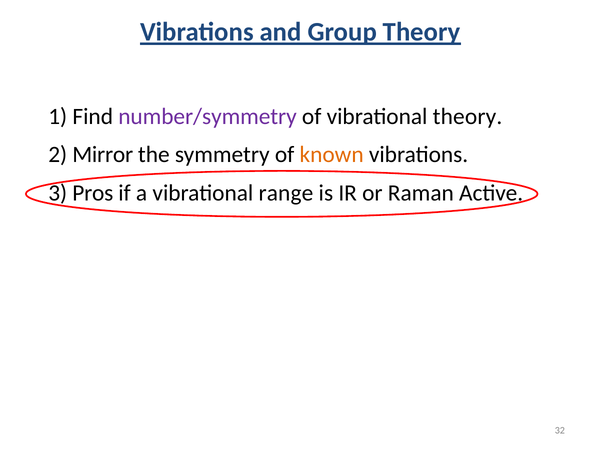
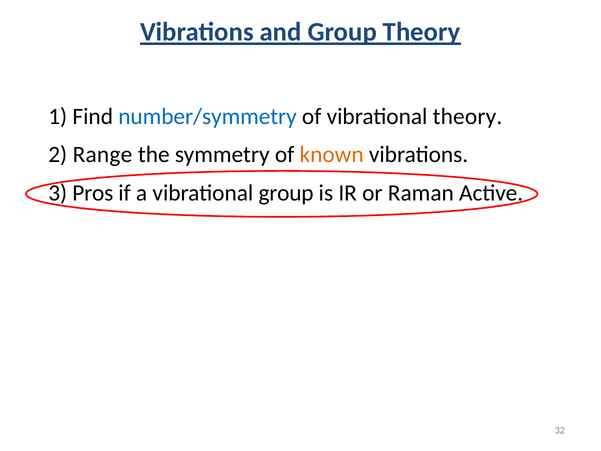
number/symmetry colour: purple -> blue
Mirror: Mirror -> Range
vibrational range: range -> group
